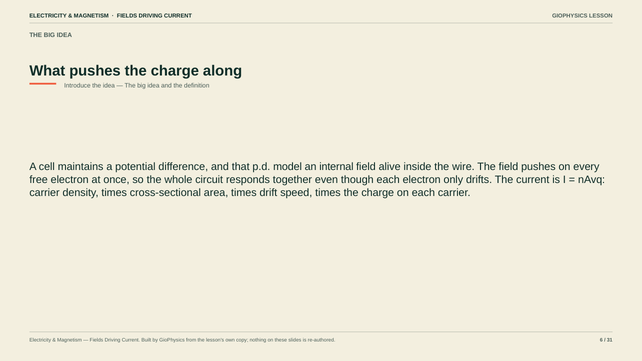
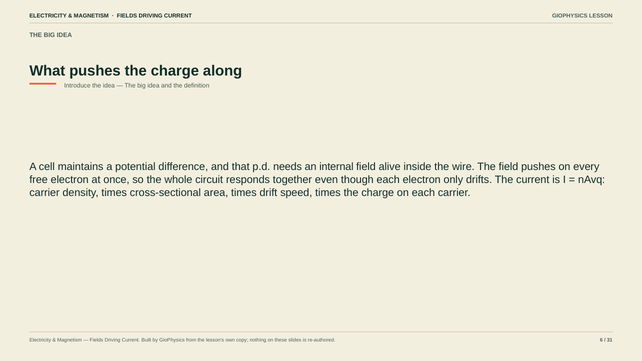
model: model -> needs
